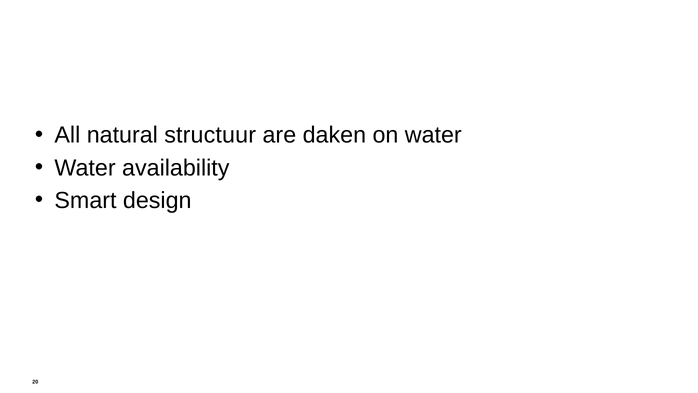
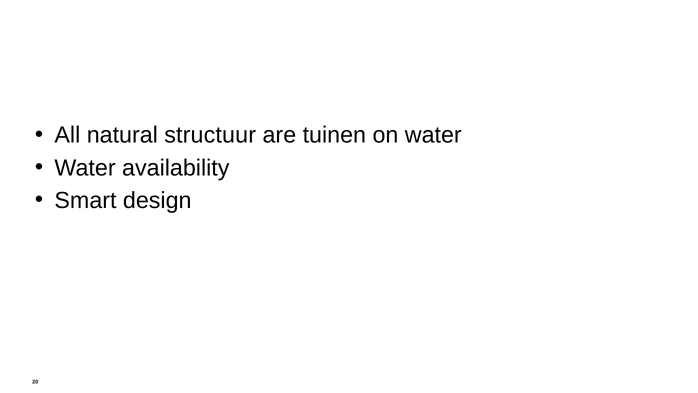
daken: daken -> tuinen
